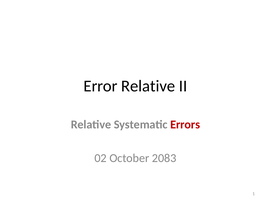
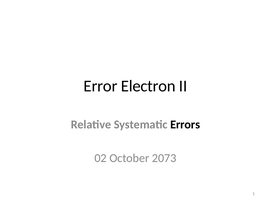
Error Relative: Relative -> Electron
Errors colour: red -> black
2083: 2083 -> 2073
